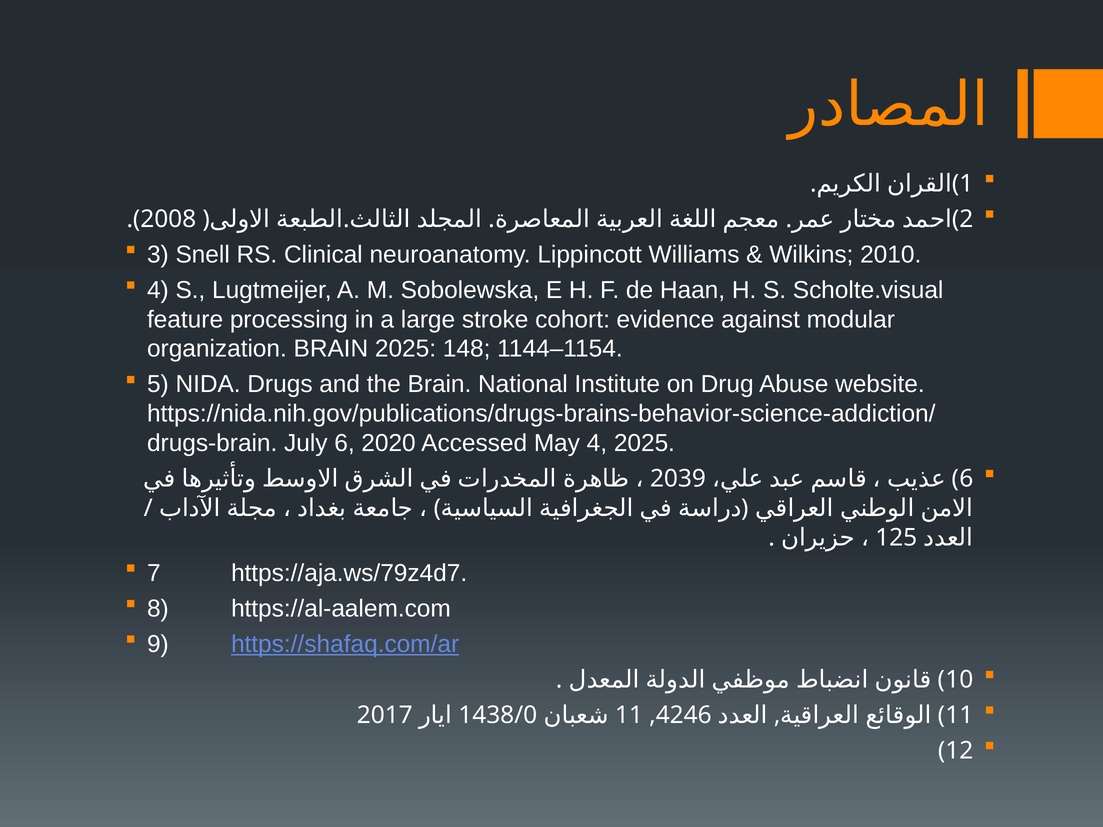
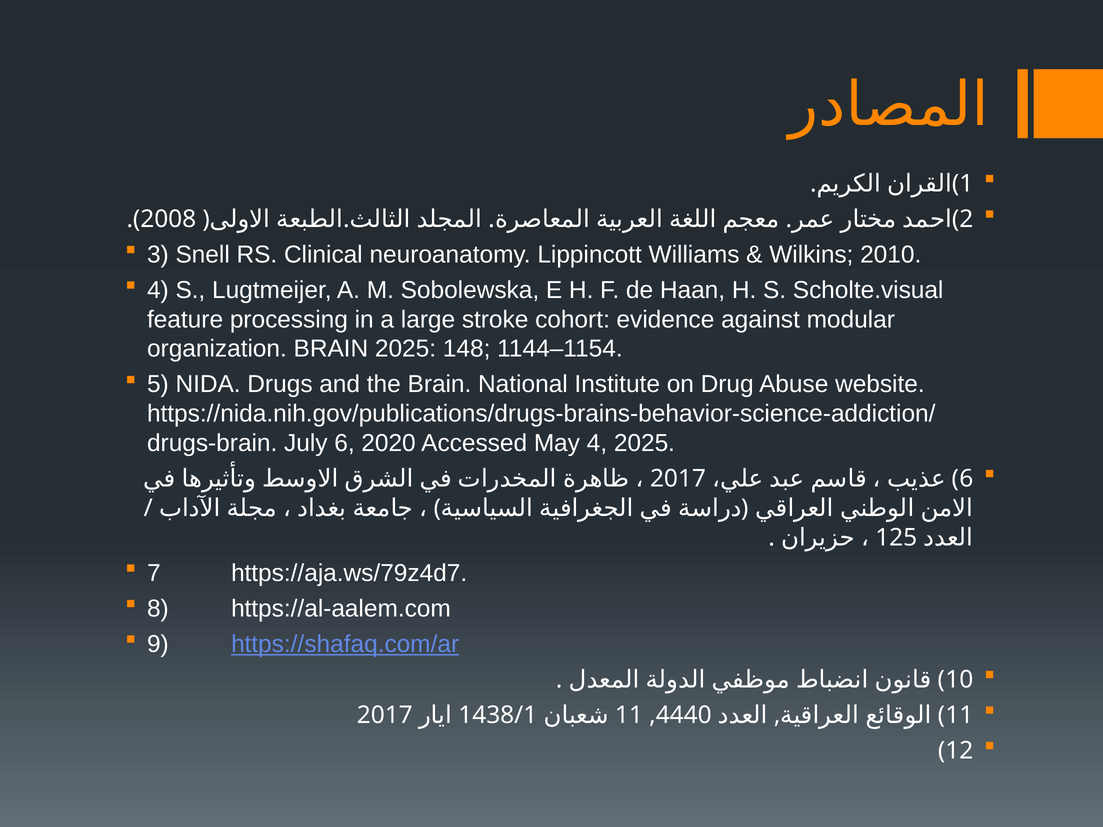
2039 at (678, 479): 2039 -> 2017
1438/0: 1438/0 -> 1438/1
4246: 4246 -> 4440
